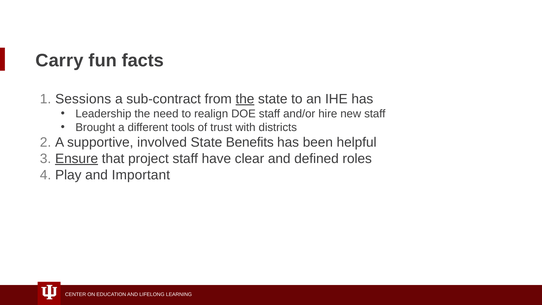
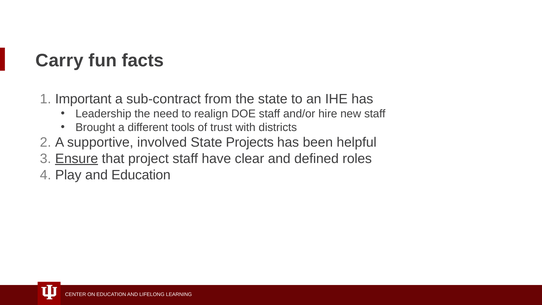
Sessions: Sessions -> Important
the at (245, 99) underline: present -> none
Benefits: Benefits -> Projects
and Important: Important -> Education
